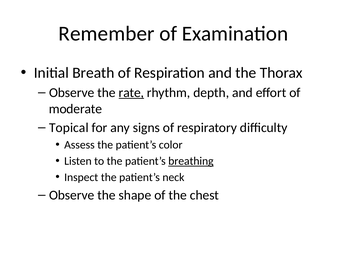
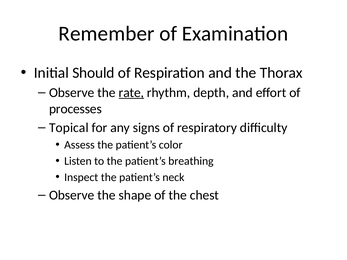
Breath: Breath -> Should
moderate: moderate -> processes
breathing underline: present -> none
